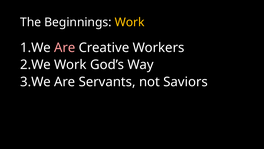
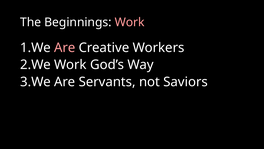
Work at (130, 22) colour: yellow -> pink
